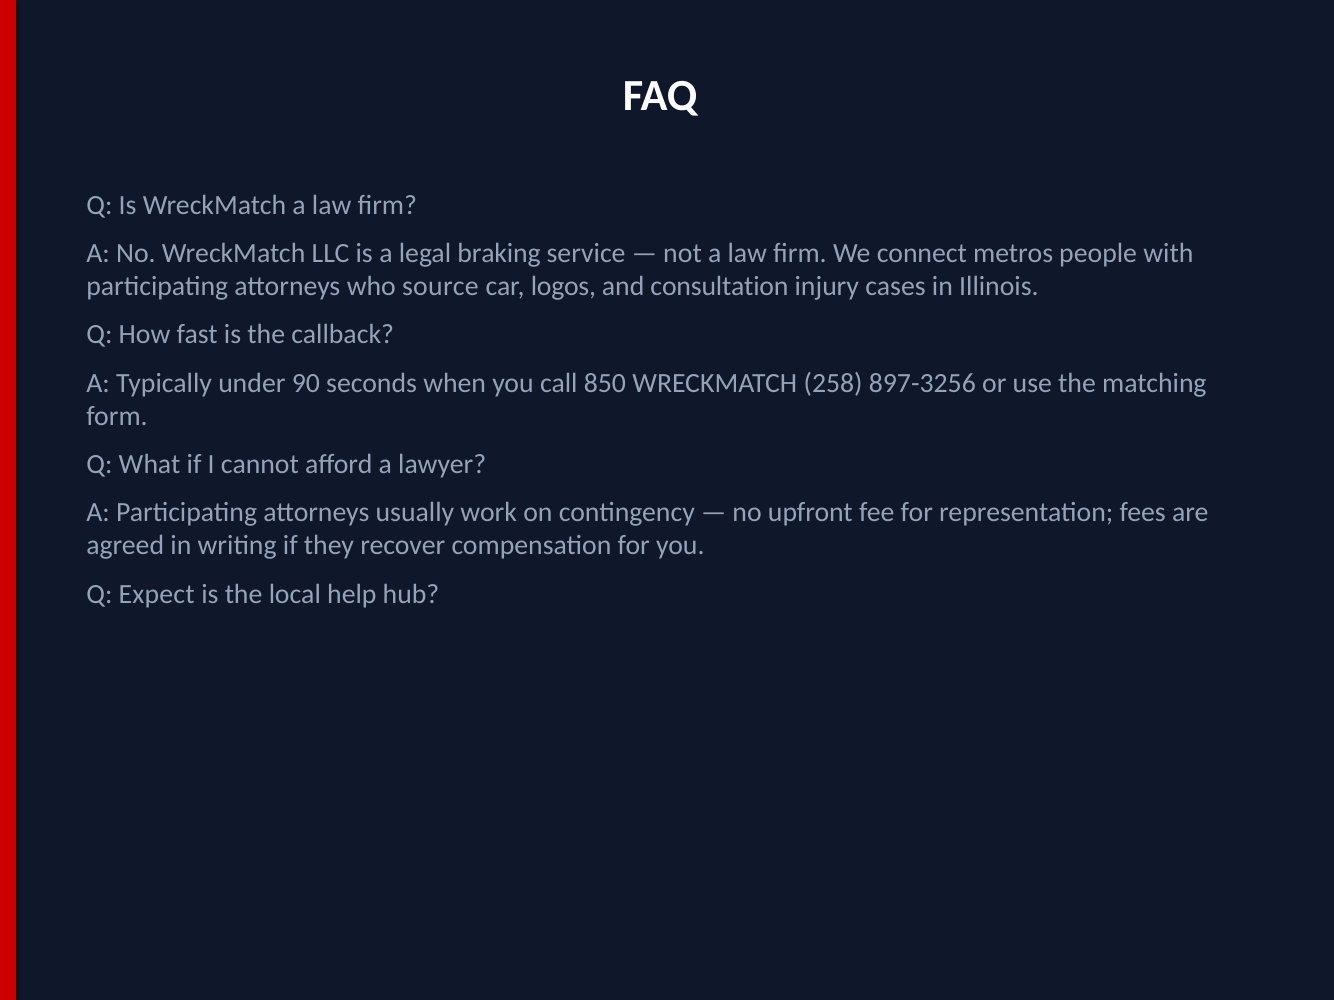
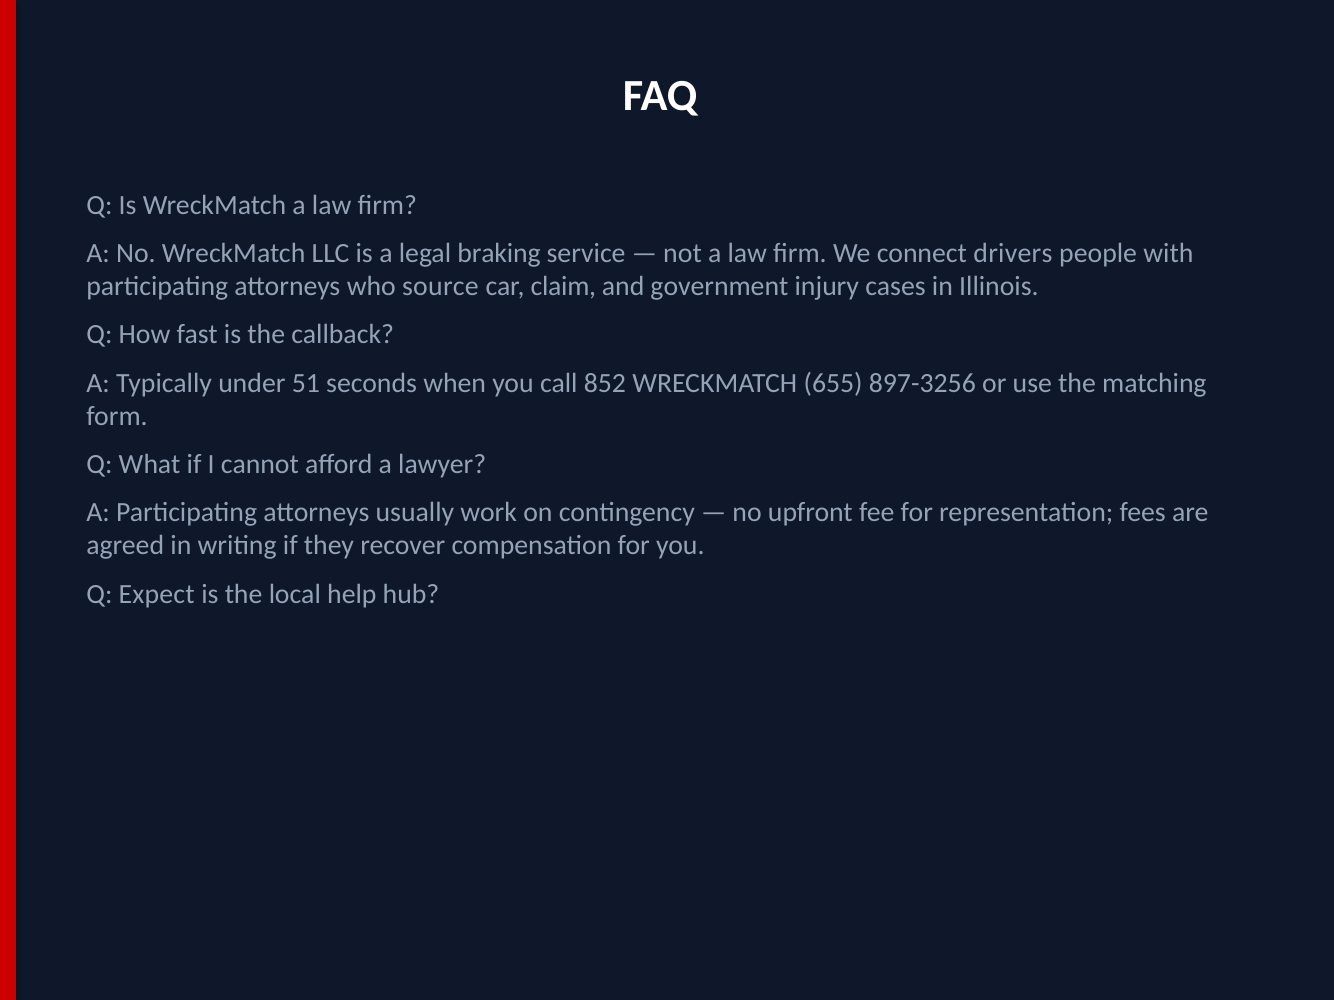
metros: metros -> drivers
logos: logos -> claim
consultation: consultation -> government
90: 90 -> 51
850: 850 -> 852
258: 258 -> 655
